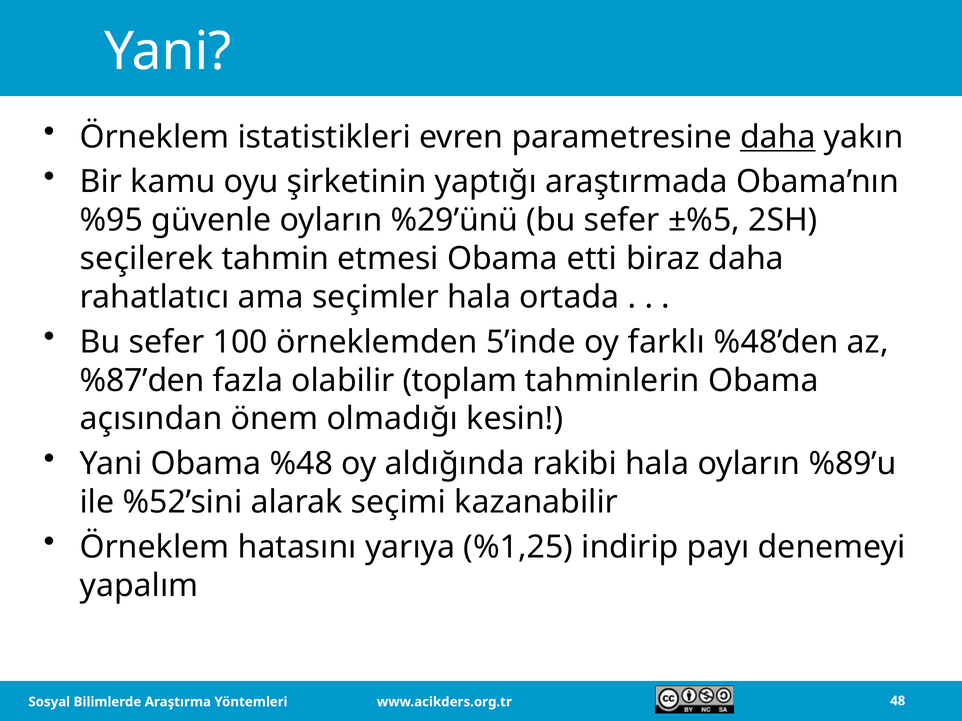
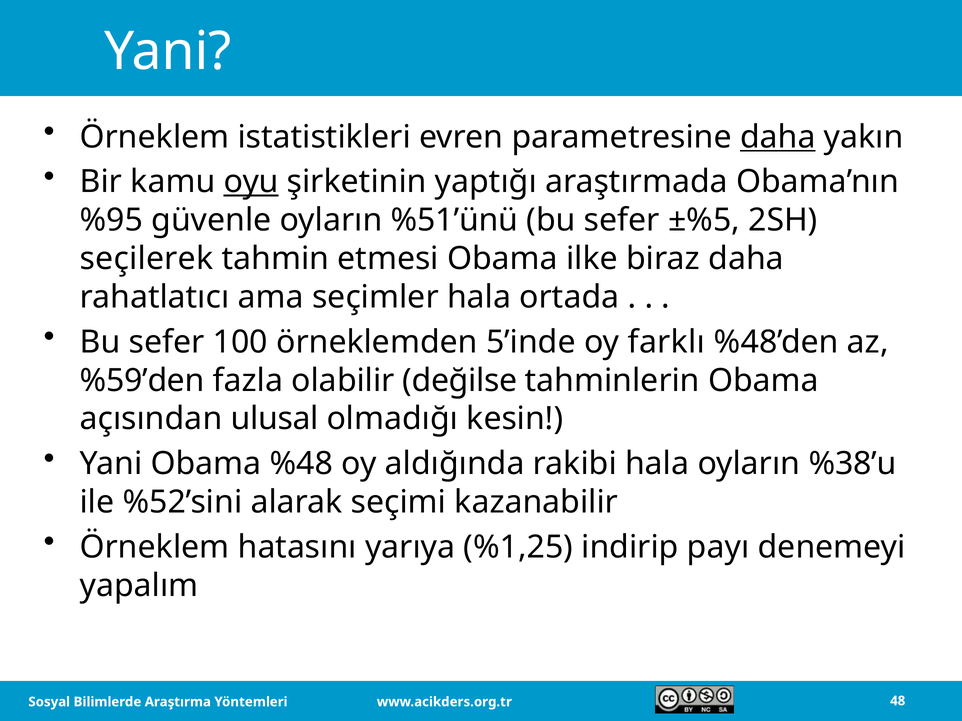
oyu underline: none -> present
%29’ünü: %29’ünü -> %51’ünü
etti: etti -> ilke
%87’den: %87’den -> %59’den
toplam: toplam -> değilse
önem: önem -> ulusal
%89’u: %89’u -> %38’u
